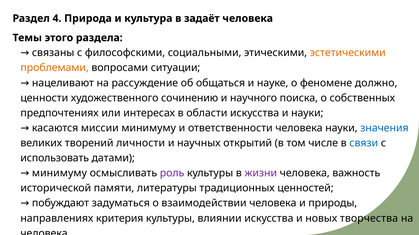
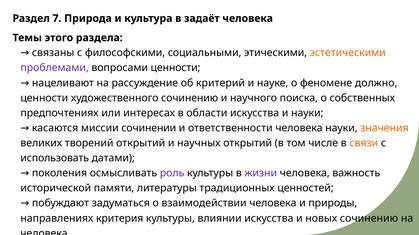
4: 4 -> 7
проблемами colour: orange -> purple
вопросами ситуации: ситуации -> ценности
общаться: общаться -> критерий
миссии минимуму: минимуму -> сочинении
значения colour: blue -> orange
творений личности: личности -> открытий
связи colour: blue -> orange
минимуму at (59, 174): минимуму -> поколения
новых творчества: творчества -> сочинению
